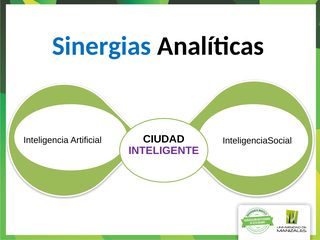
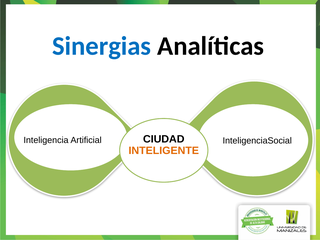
INTELIGENTE colour: purple -> orange
